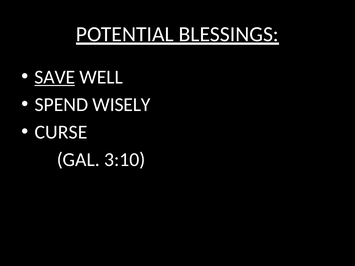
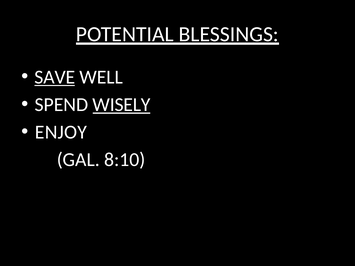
WISELY underline: none -> present
CURSE: CURSE -> ENJOY
3:10: 3:10 -> 8:10
